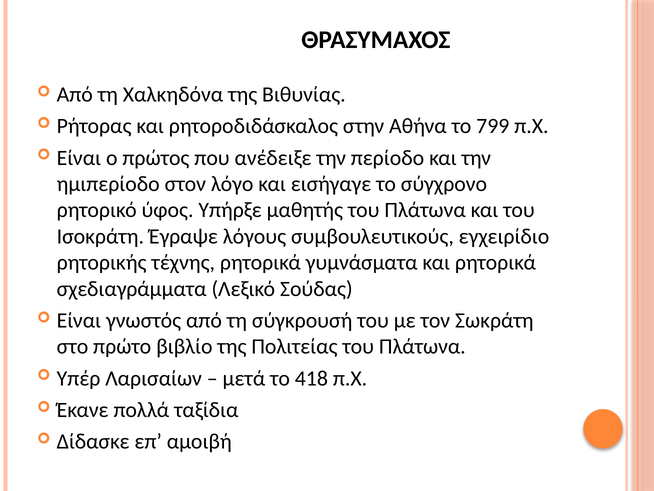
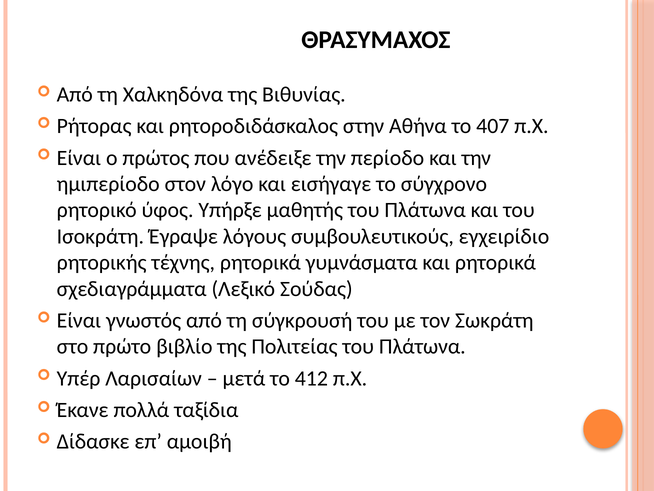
799: 799 -> 407
418: 418 -> 412
